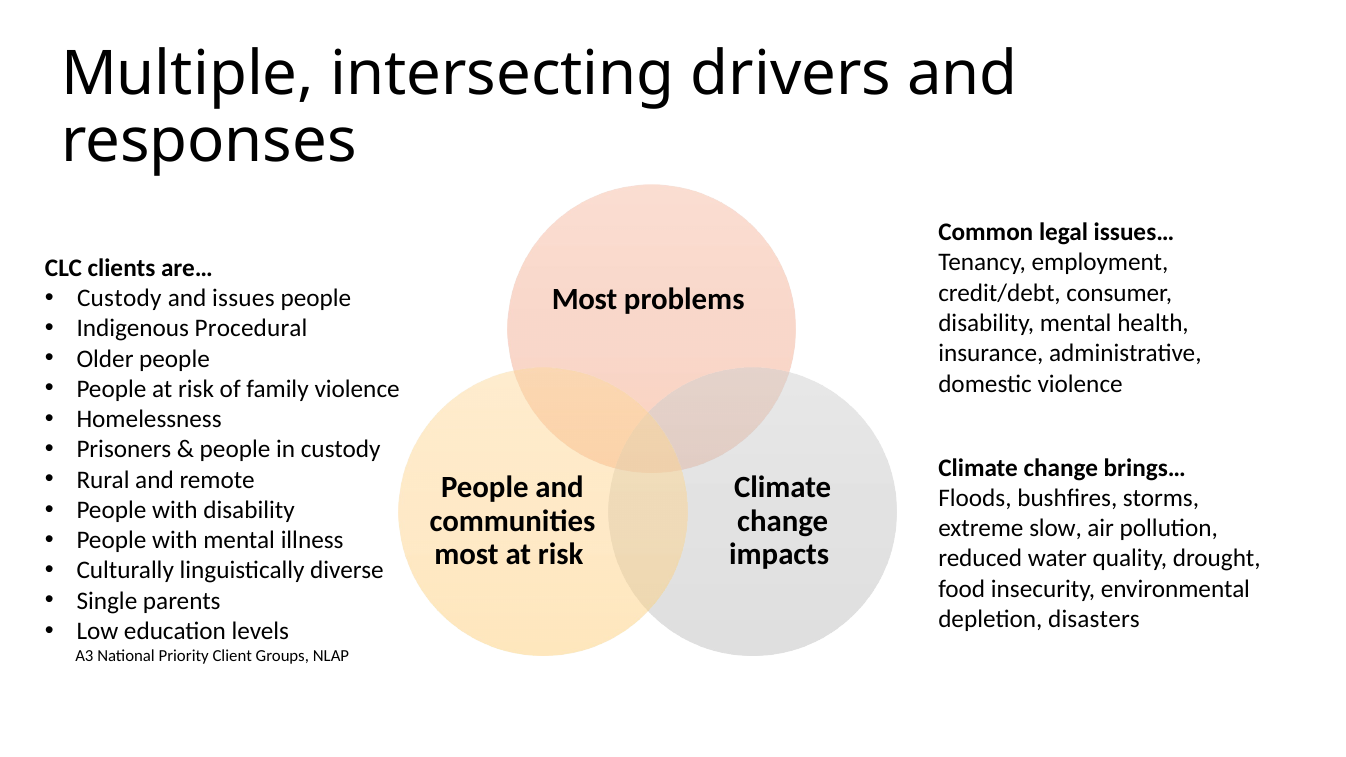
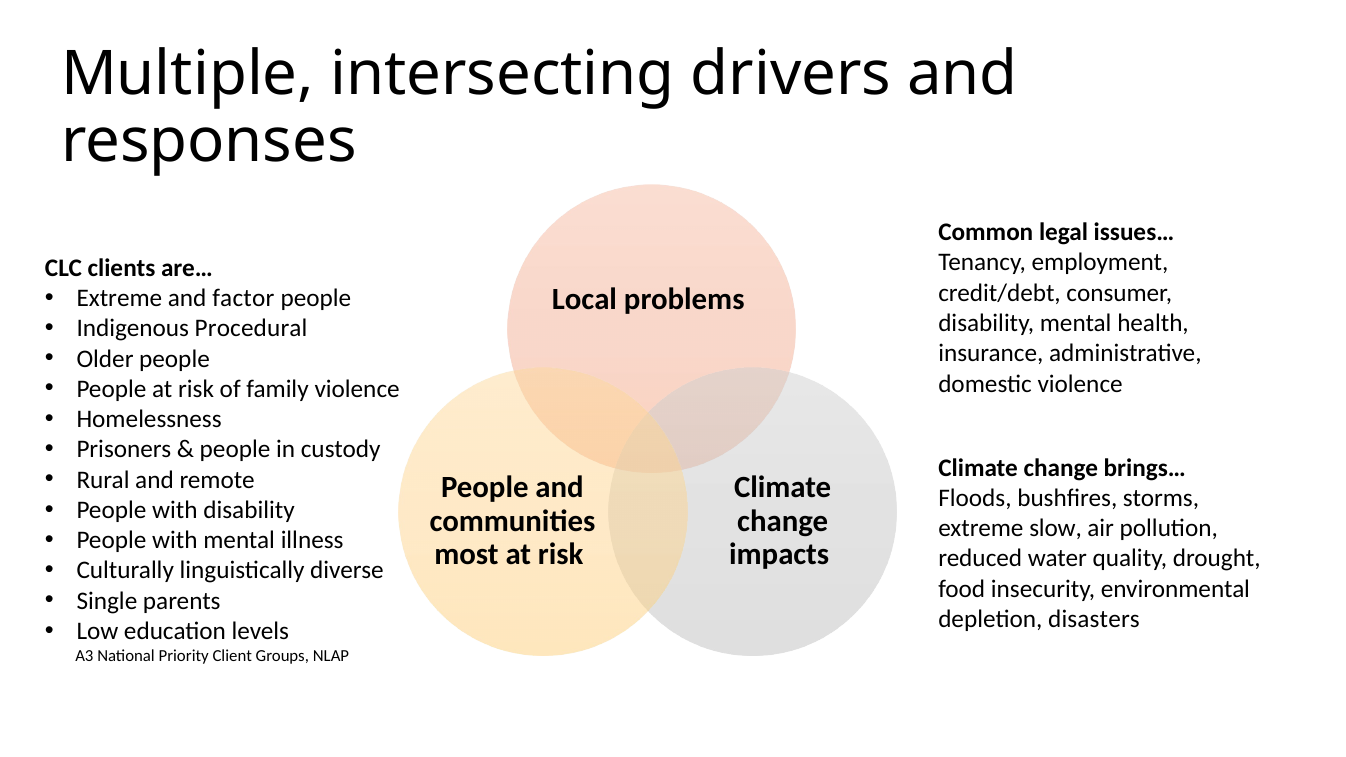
Custody at (119, 298): Custody -> Extreme
issues: issues -> factor
Most at (585, 300): Most -> Local
